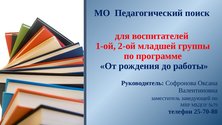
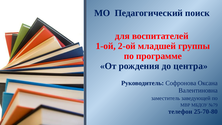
работы: работы -> центра
